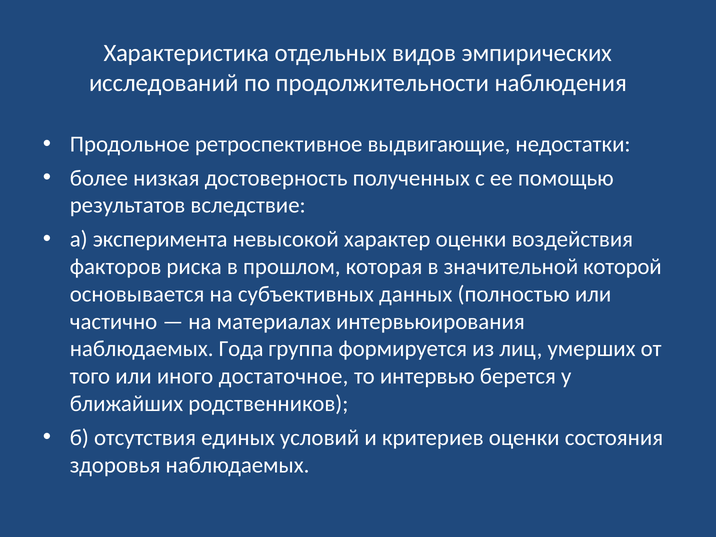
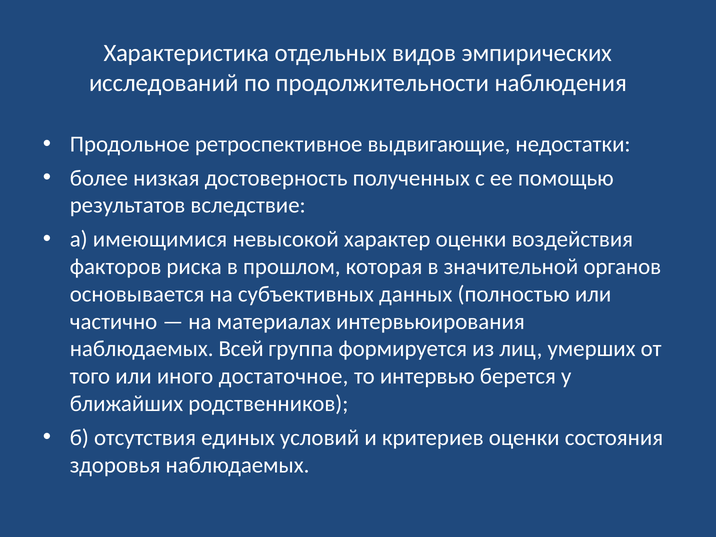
эксперимента: эксперимента -> имеющимися
которой: которой -> органов
Года: Года -> Всей
